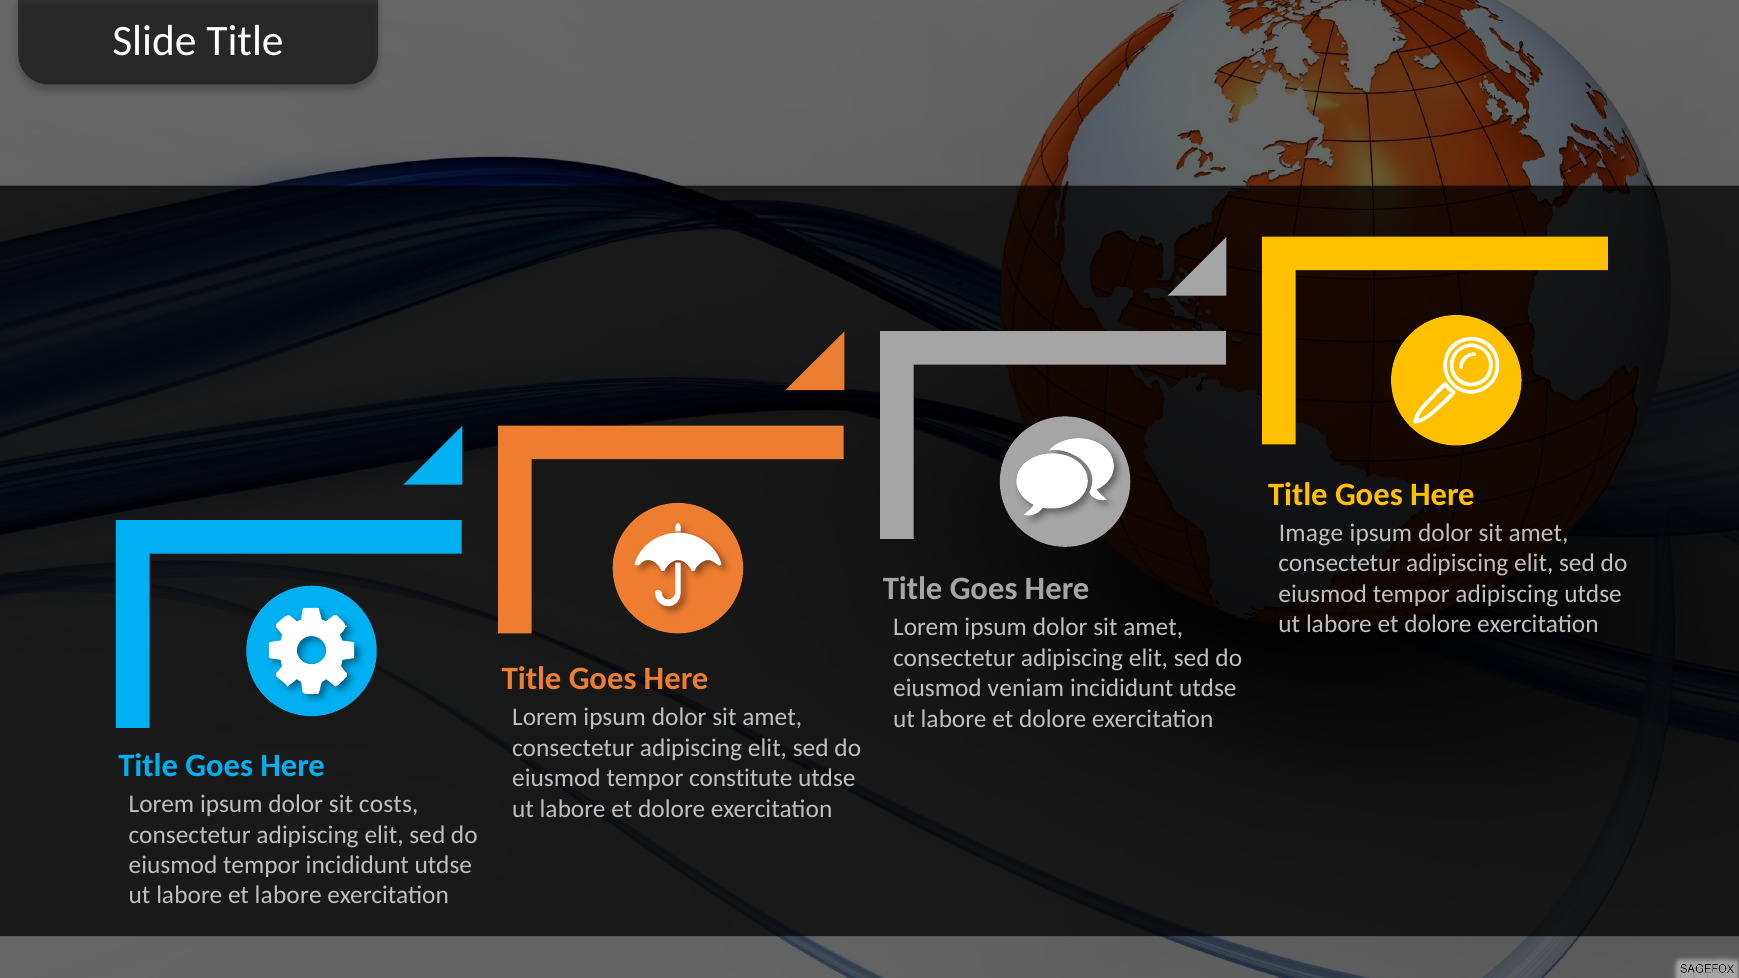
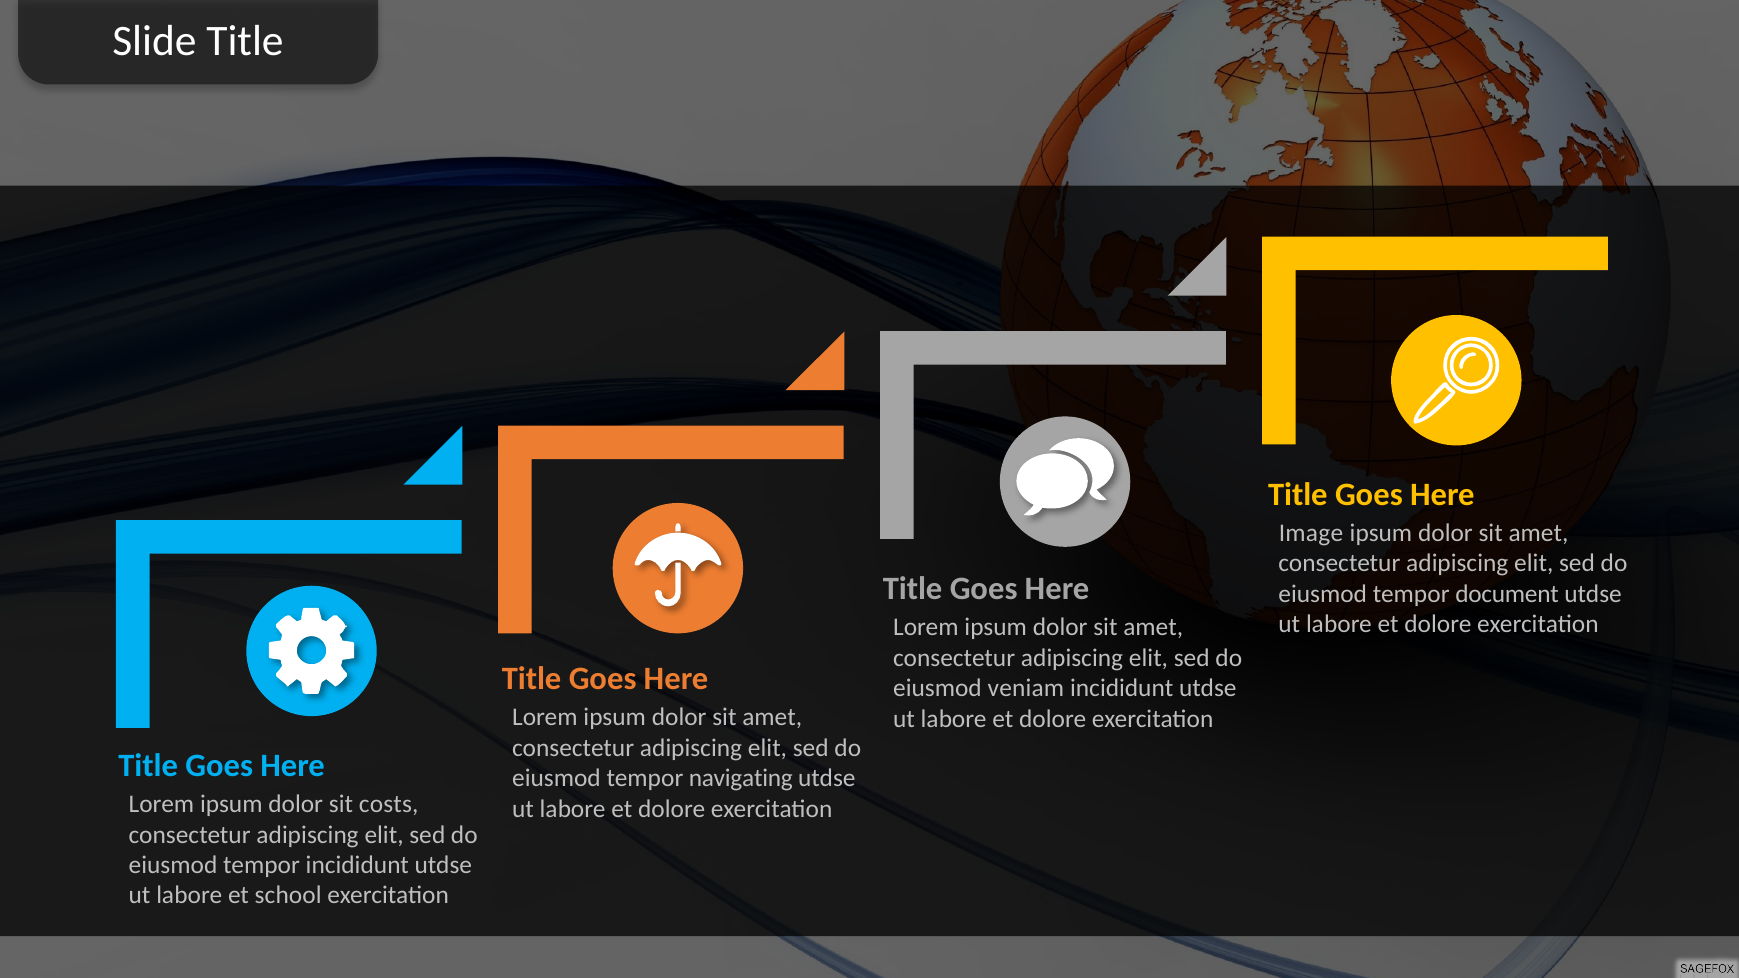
tempor adipiscing: adipiscing -> document
constitute: constitute -> navigating
et labore: labore -> school
